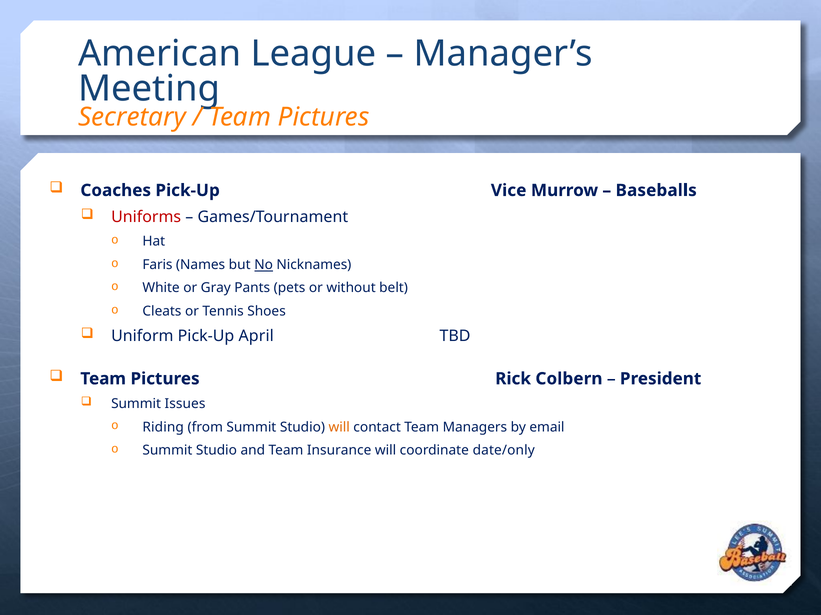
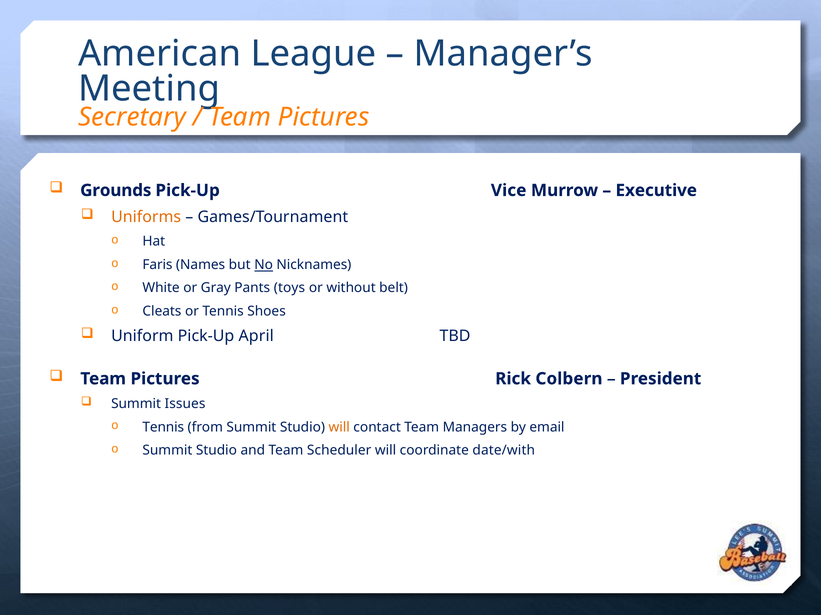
Coaches: Coaches -> Grounds
Baseballs: Baseballs -> Executive
Uniforms colour: red -> orange
pets: pets -> toys
Riding at (163, 428): Riding -> Tennis
Insurance: Insurance -> Scheduler
date/only: date/only -> date/with
